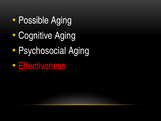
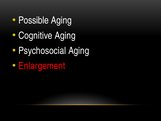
Effectiveness: Effectiveness -> Enlargement
